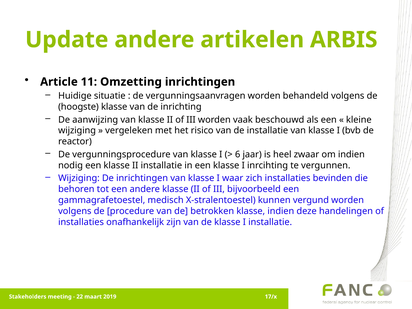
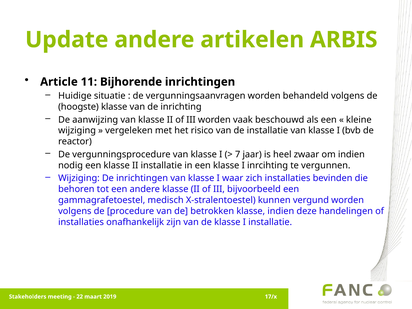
Omzetting: Omzetting -> Bijhorende
6: 6 -> 7
